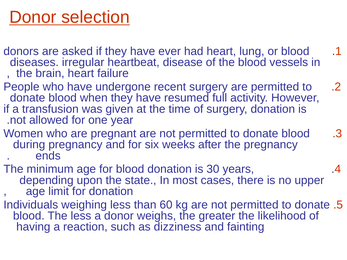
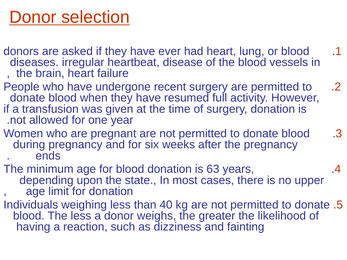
30: 30 -> 63
60: 60 -> 40
